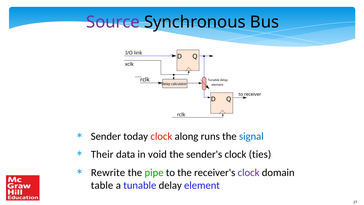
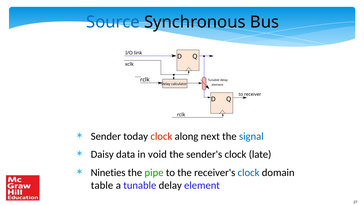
Source colour: purple -> blue
runs: runs -> next
Their: Their -> Daisy
ties: ties -> late
Rewrite: Rewrite -> Nineties
clock at (249, 172) colour: purple -> blue
